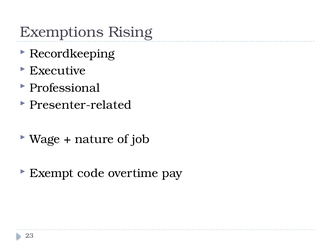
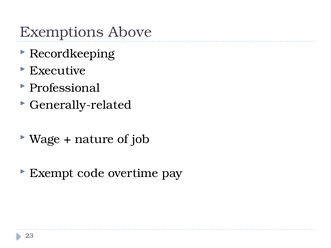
Rising: Rising -> Above
Presenter-related: Presenter-related -> Generally-related
